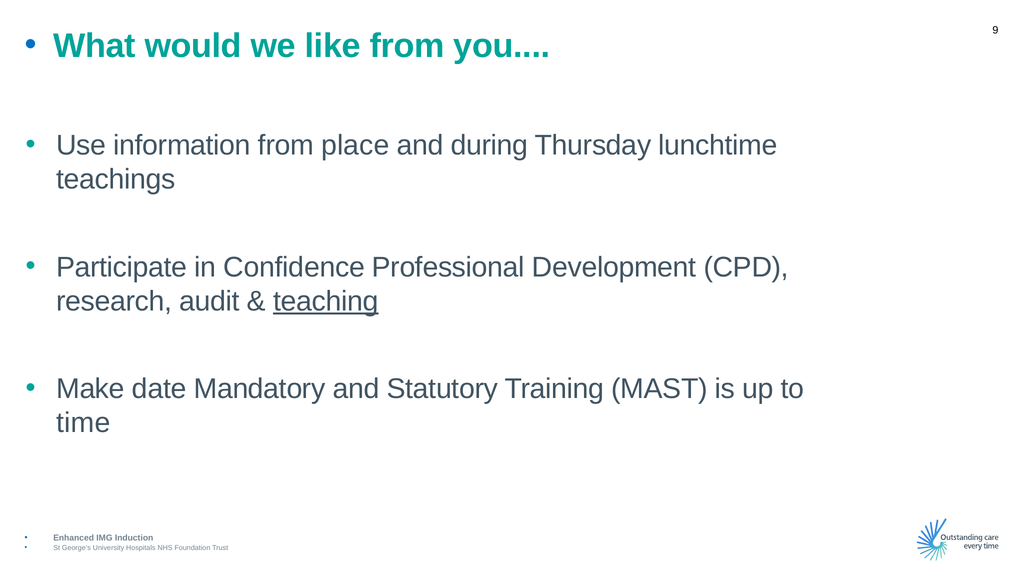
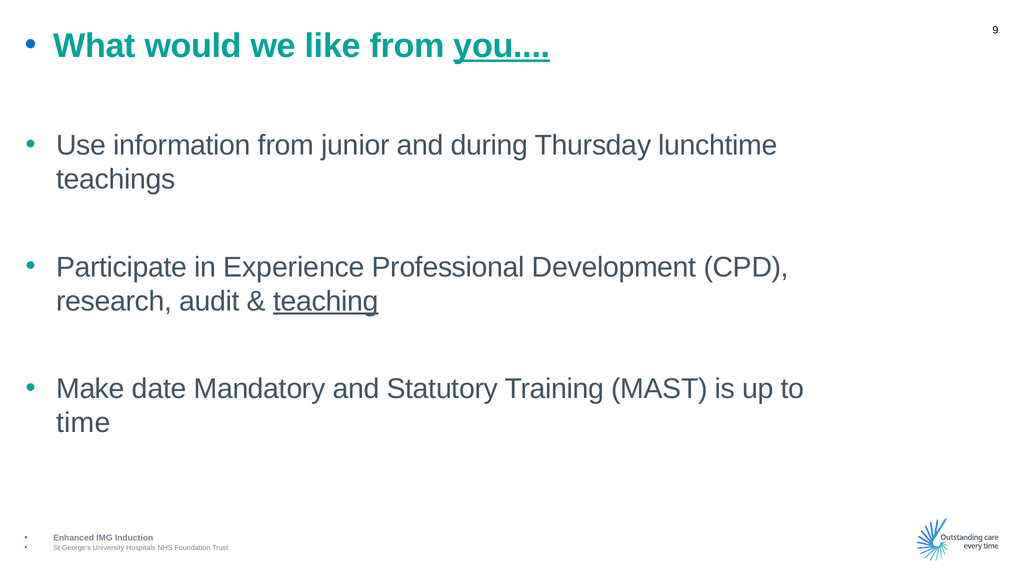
you underline: none -> present
place: place -> junior
Confidence: Confidence -> Experience
